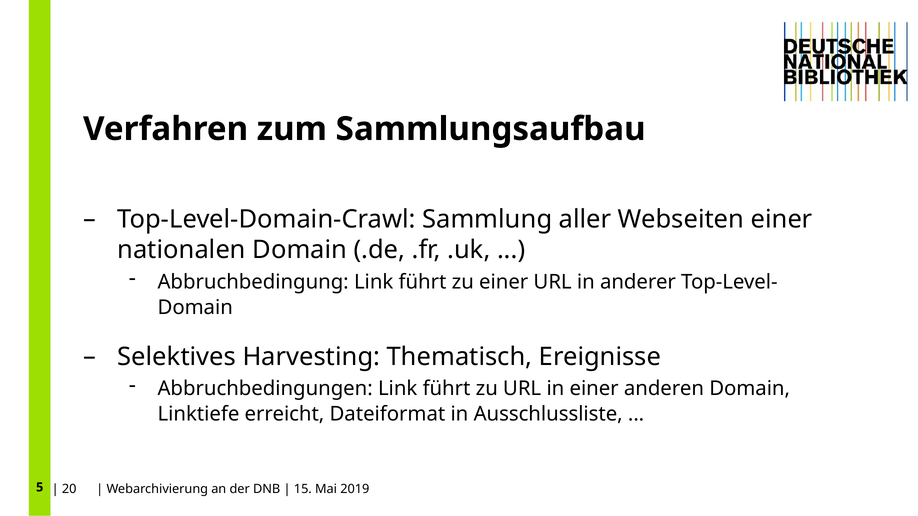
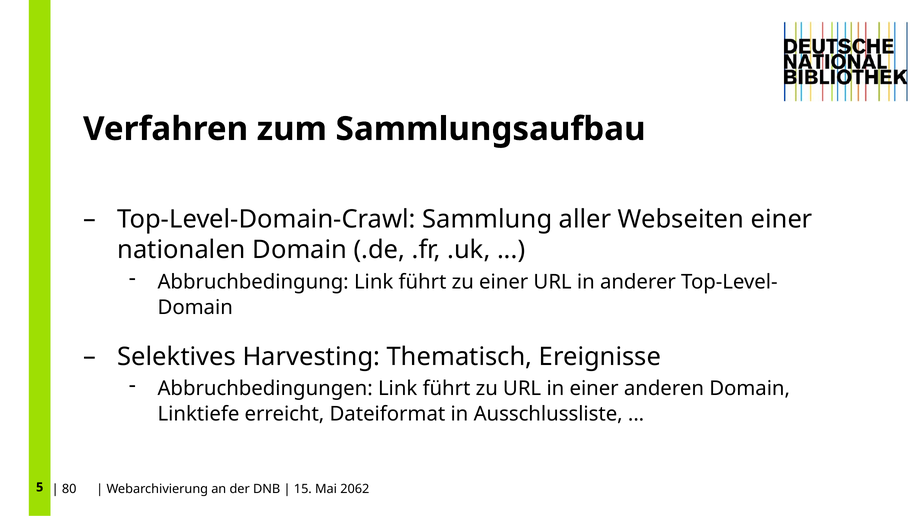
20: 20 -> 80
2019: 2019 -> 2062
